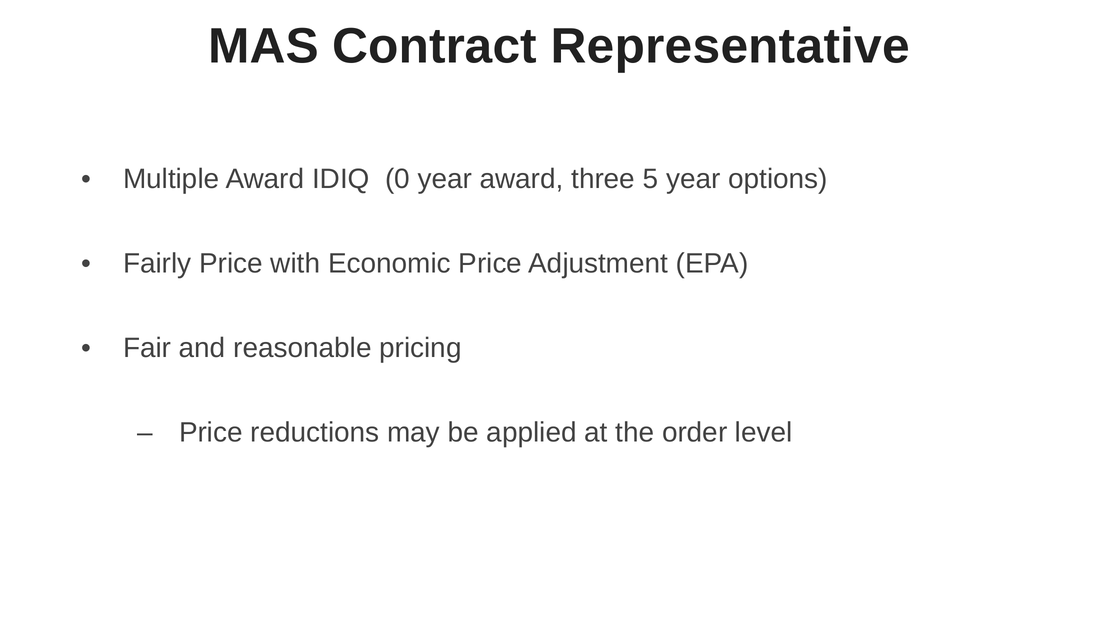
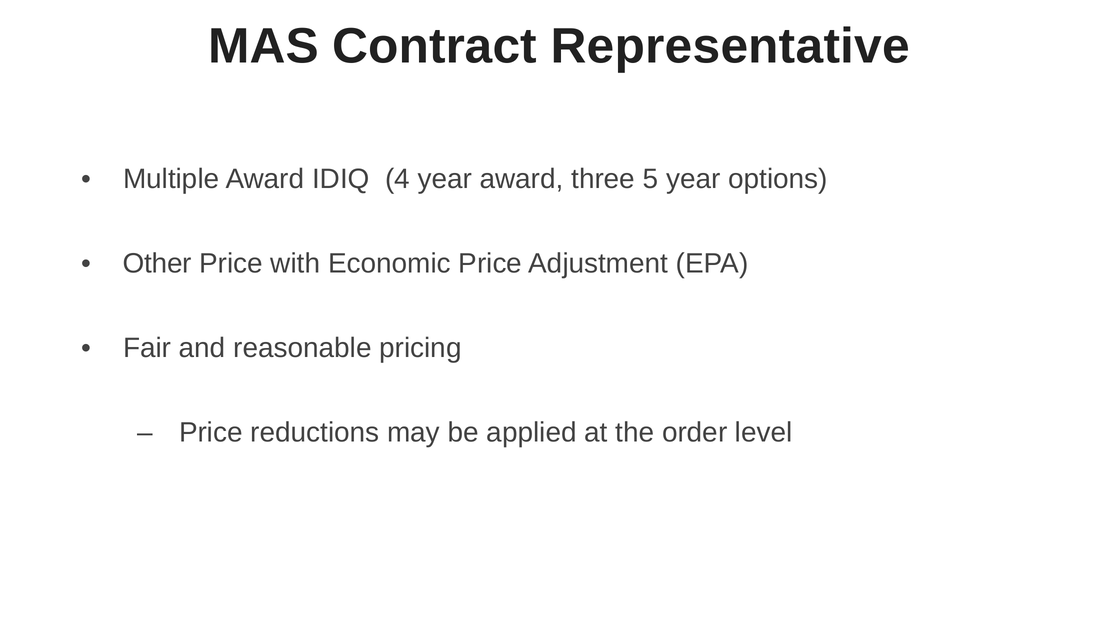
0: 0 -> 4
Fairly: Fairly -> Other
